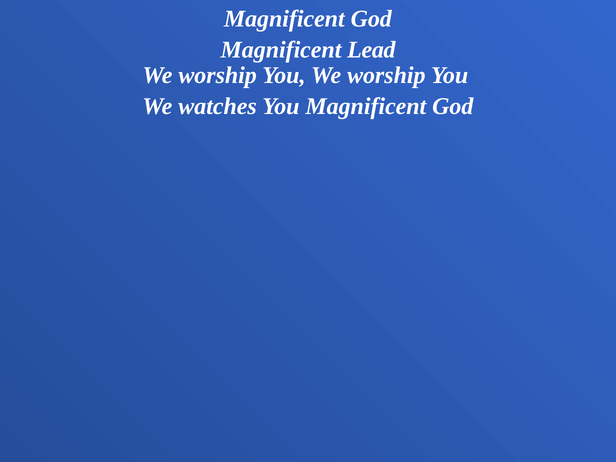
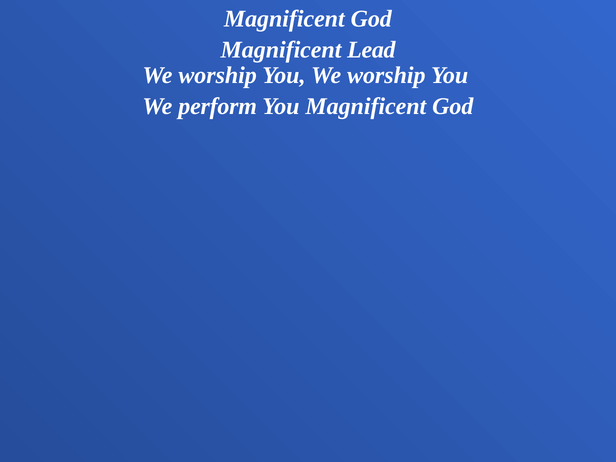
watches: watches -> perform
